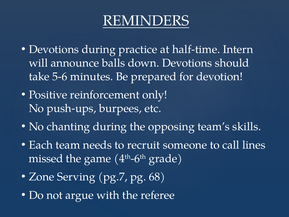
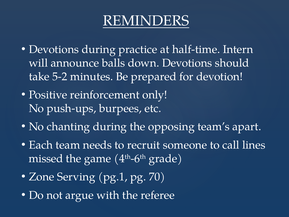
5-6: 5-6 -> 5-2
skills: skills -> apart
pg.7: pg.7 -> pg.1
68: 68 -> 70
